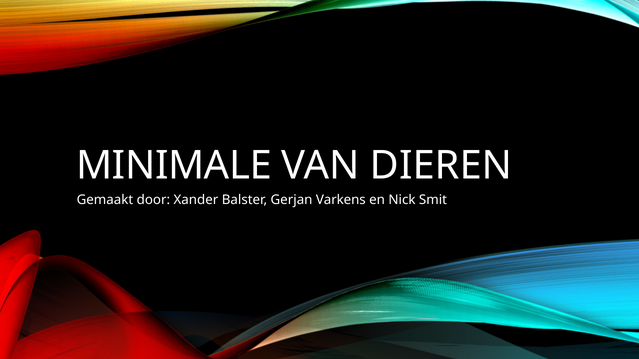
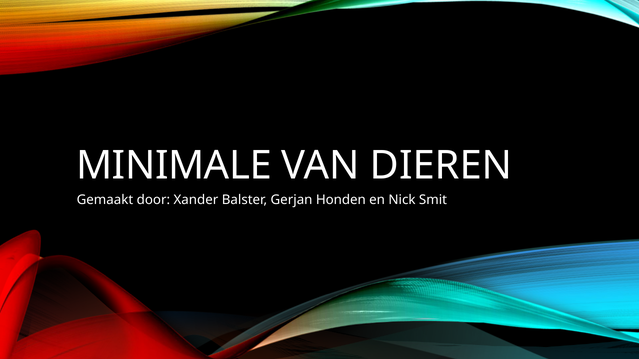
Varkens: Varkens -> Honden
